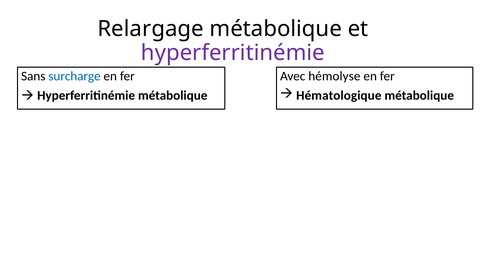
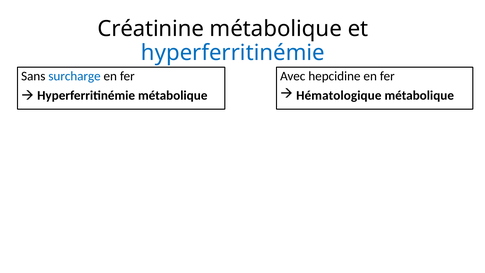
Relargage: Relargage -> Créatinine
hyperferritinémie at (233, 53) colour: purple -> blue
hémolyse: hémolyse -> hepcidine
